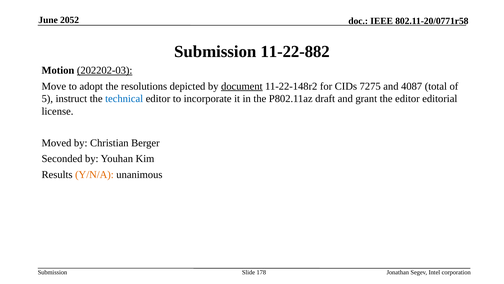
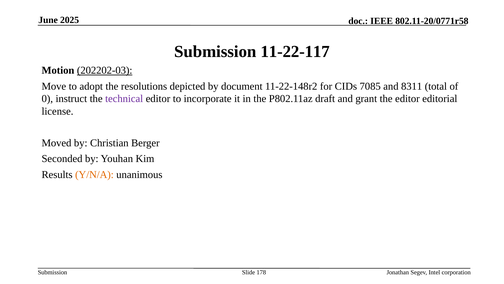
2052: 2052 -> 2025
11-22-882: 11-22-882 -> 11-22-117
document underline: present -> none
7275: 7275 -> 7085
4087: 4087 -> 8311
5: 5 -> 0
technical colour: blue -> purple
